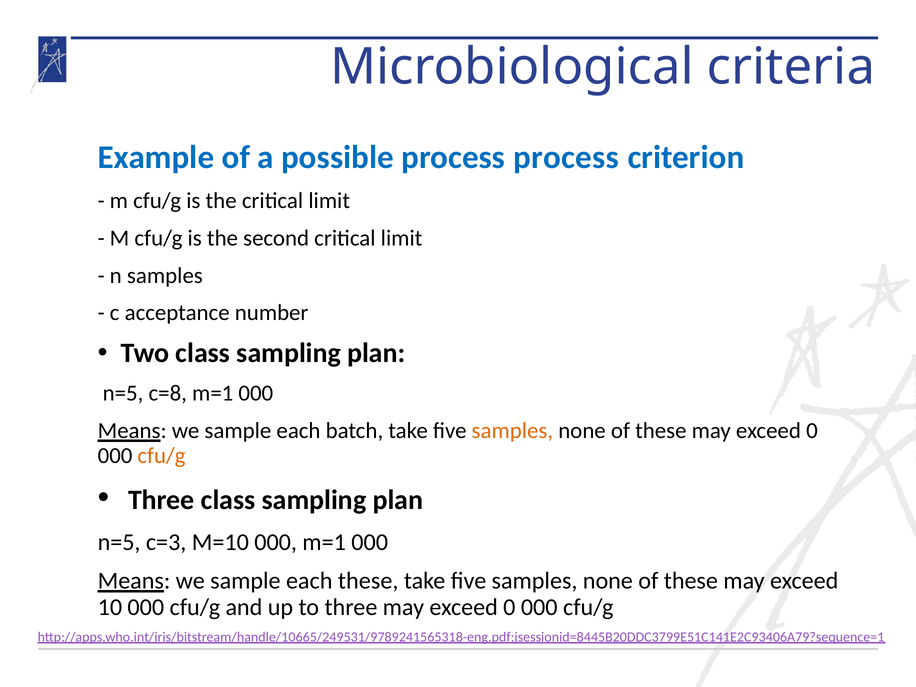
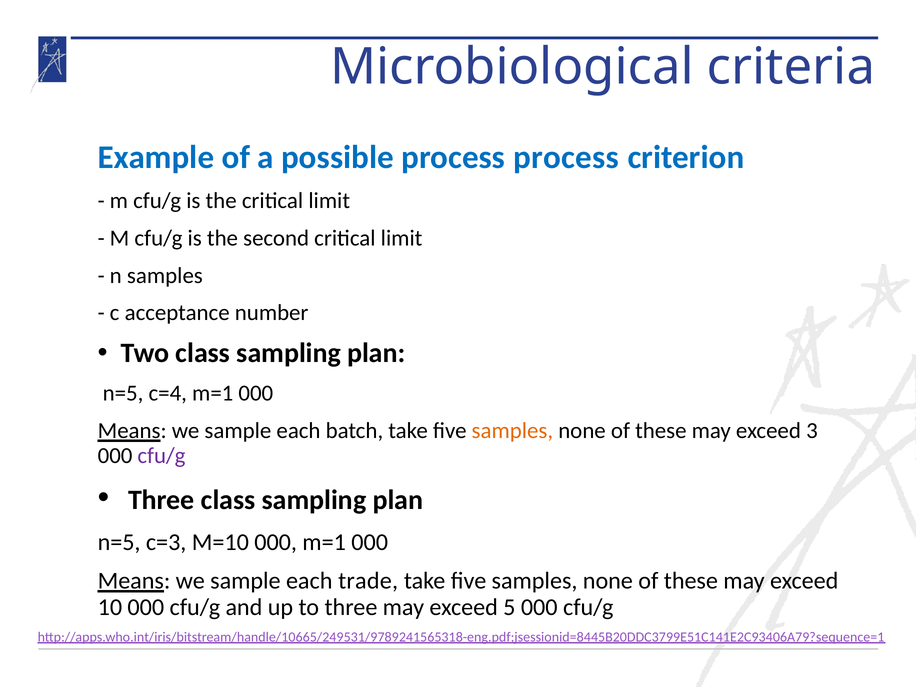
c=8: c=8 -> c=4
these may exceed 0: 0 -> 3
cfu/g at (162, 456) colour: orange -> purple
each these: these -> trade
three may exceed 0: 0 -> 5
